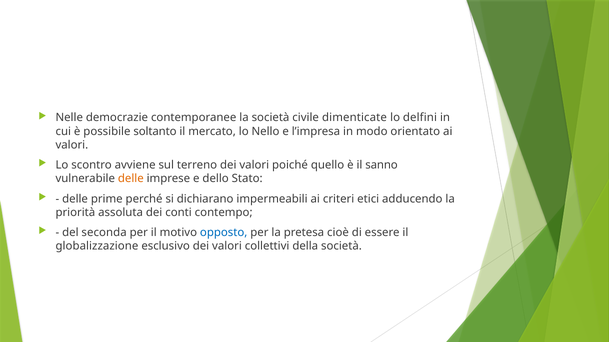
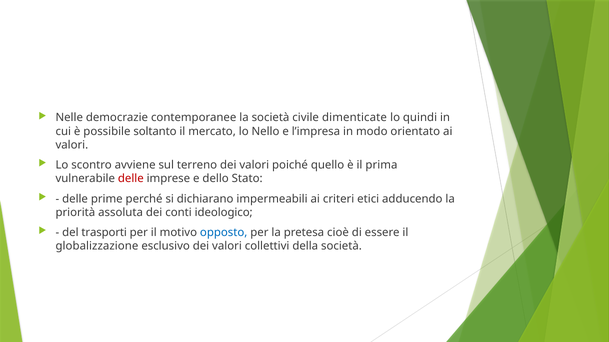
delfini: delfini -> quindi
sanno: sanno -> prima
delle at (131, 179) colour: orange -> red
contempo: contempo -> ideologico
seconda: seconda -> trasporti
